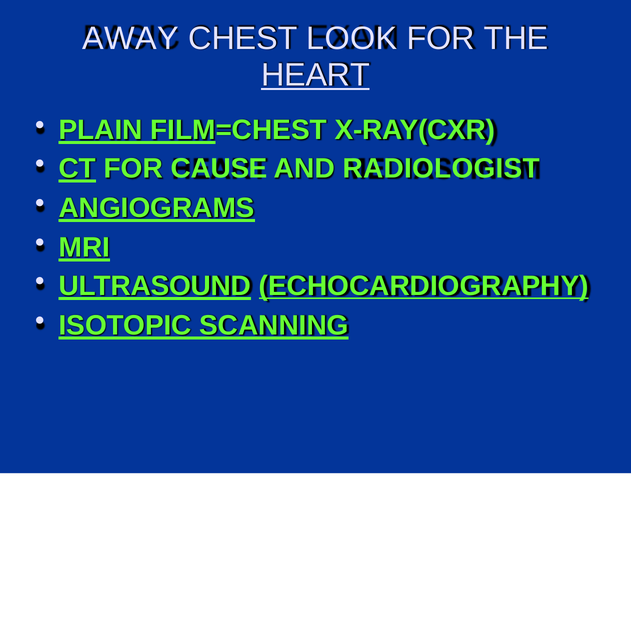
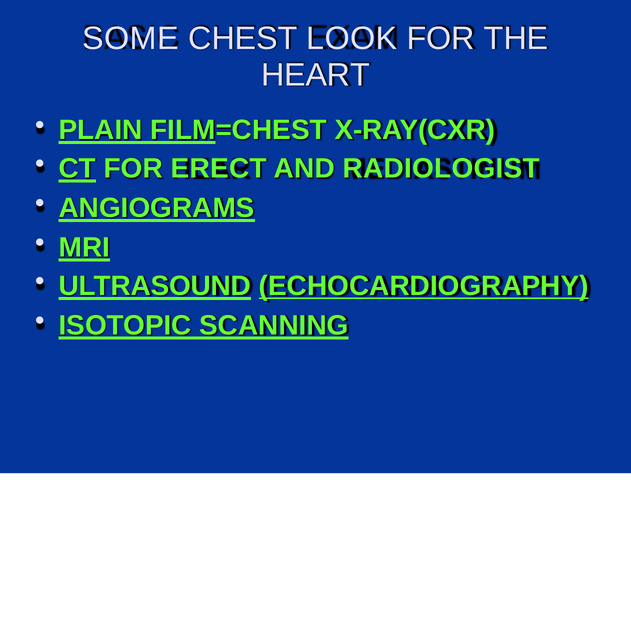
AWAY: AWAY -> SOME
HEART underline: present -> none
CAUSE: CAUSE -> ERECT
